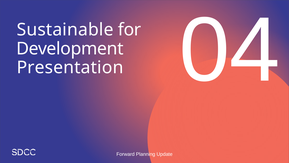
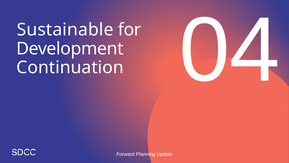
Presentation: Presentation -> Continuation
